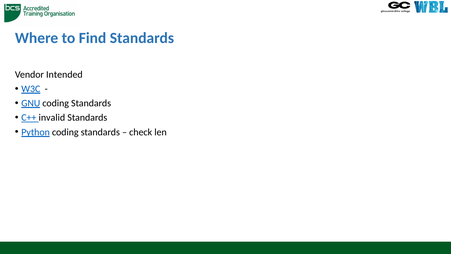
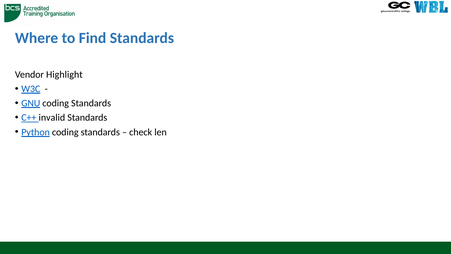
Intended: Intended -> Highlight
